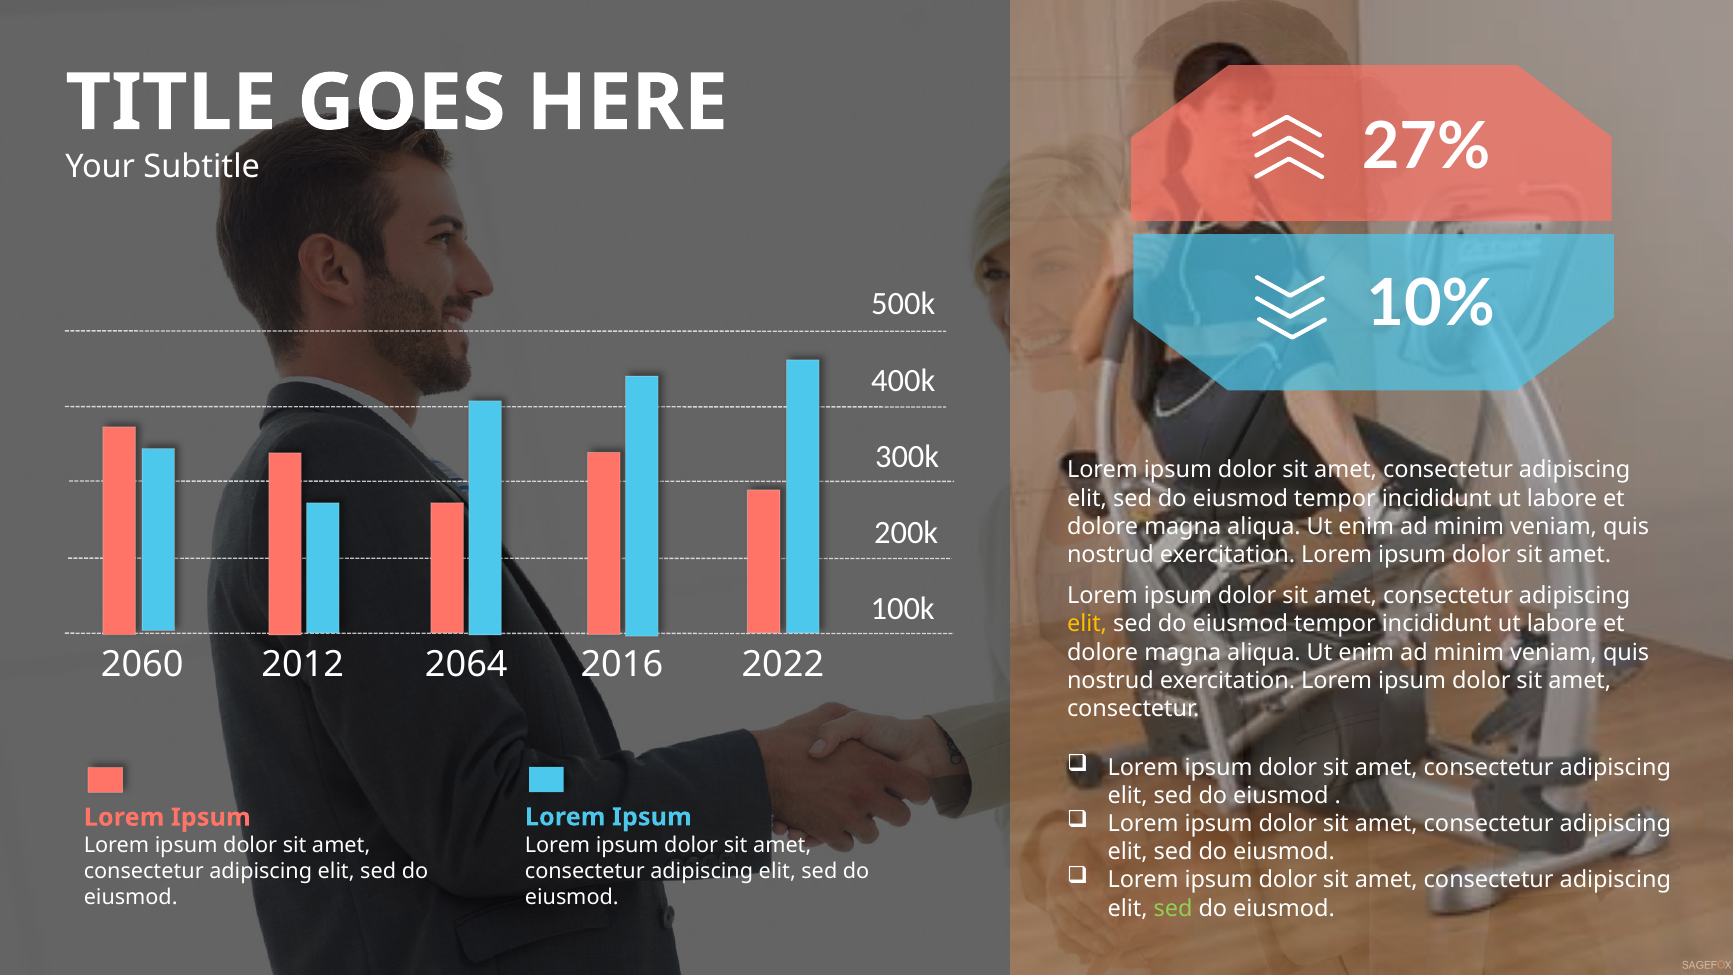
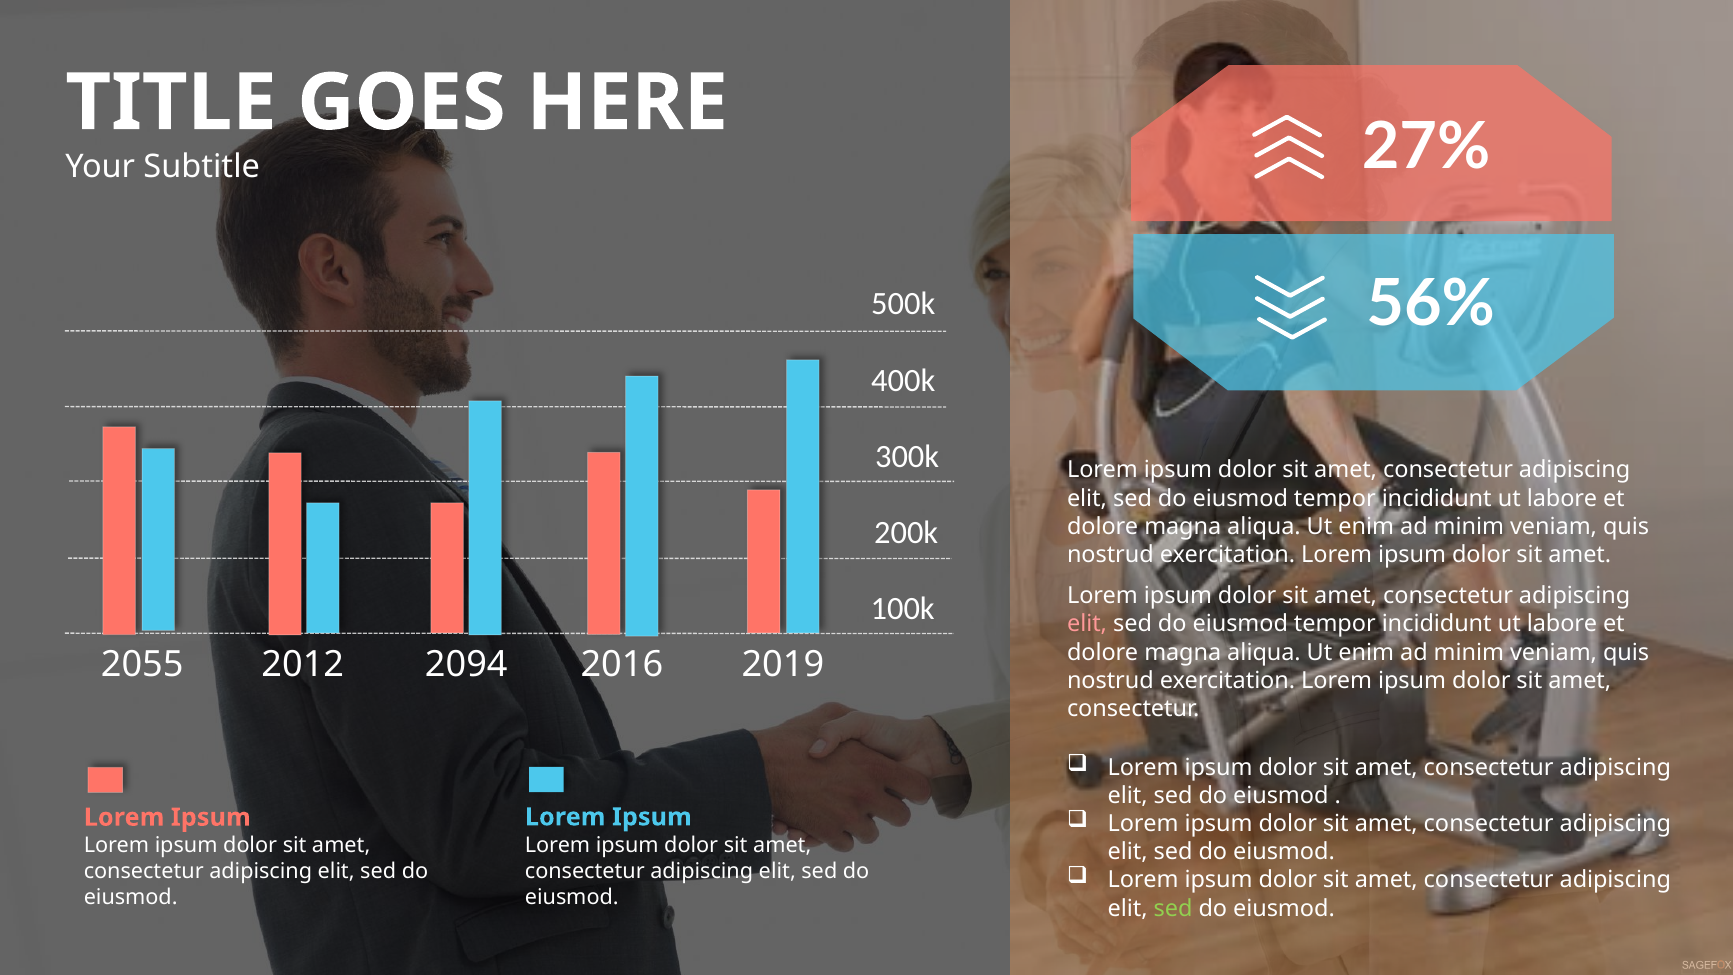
10%: 10% -> 56%
elit at (1087, 624) colour: yellow -> pink
2060: 2060 -> 2055
2064: 2064 -> 2094
2022: 2022 -> 2019
